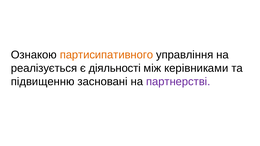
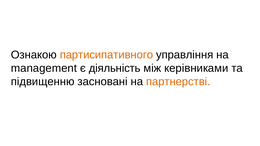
реалізується: реалізується -> management
діяльності: діяльності -> діяльність
партнерстві colour: purple -> orange
